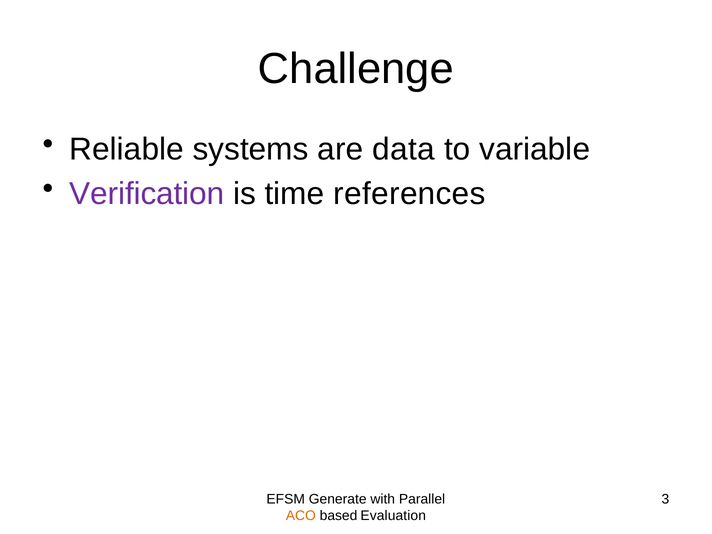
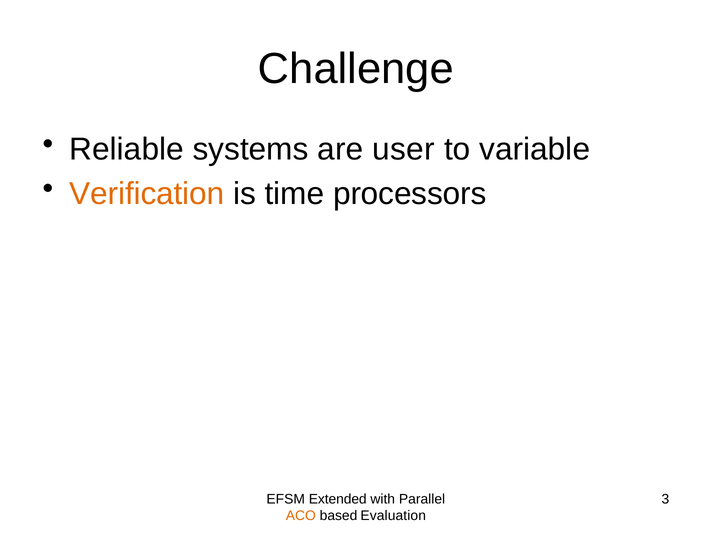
data: data -> user
Verification colour: purple -> orange
references: references -> processors
Generate: Generate -> Extended
